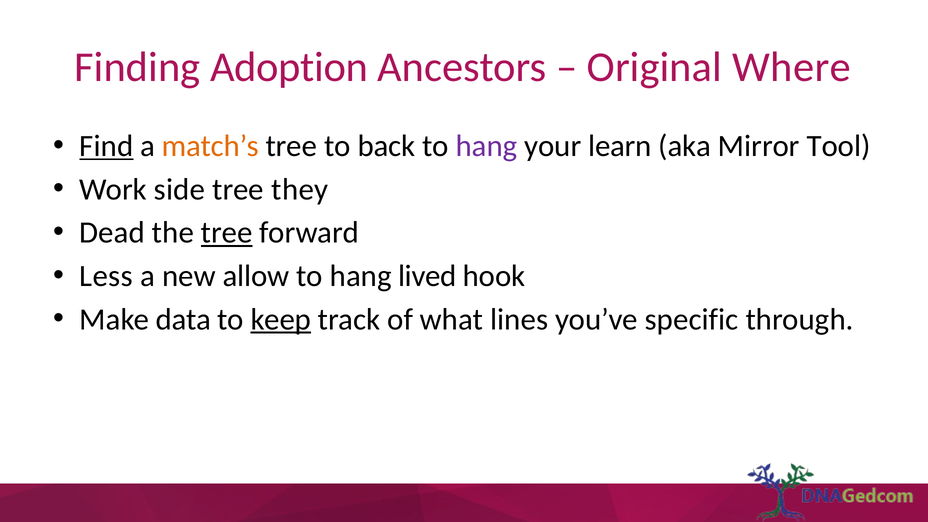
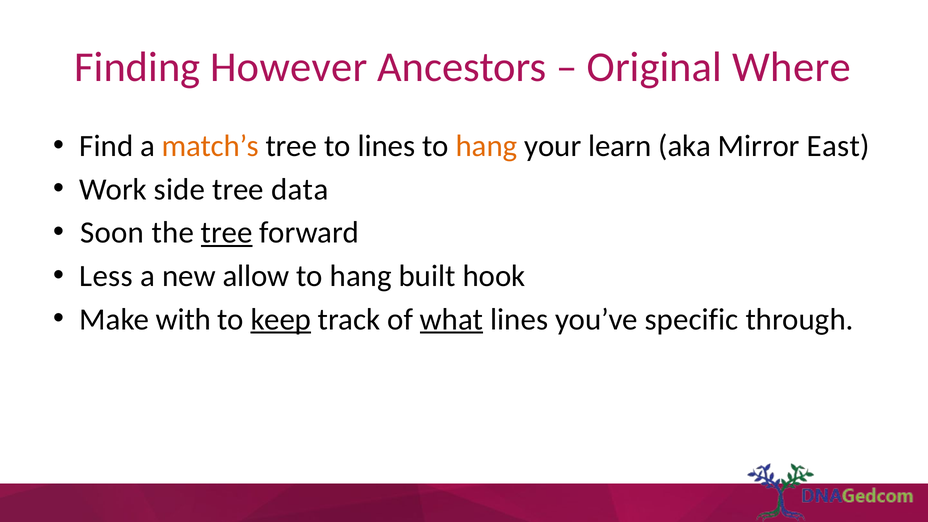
Adoption: Adoption -> However
Find underline: present -> none
to back: back -> lines
hang at (486, 146) colour: purple -> orange
Tool: Tool -> East
they: they -> data
Dead: Dead -> Soon
lived: lived -> built
data: data -> with
what underline: none -> present
